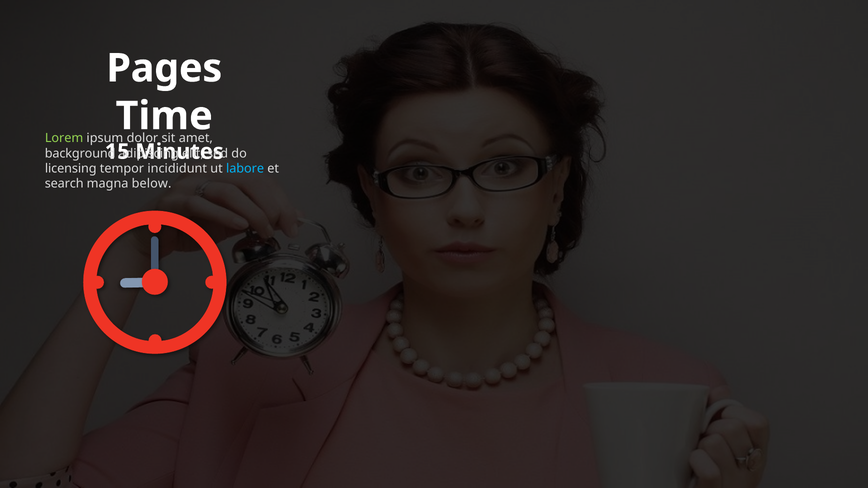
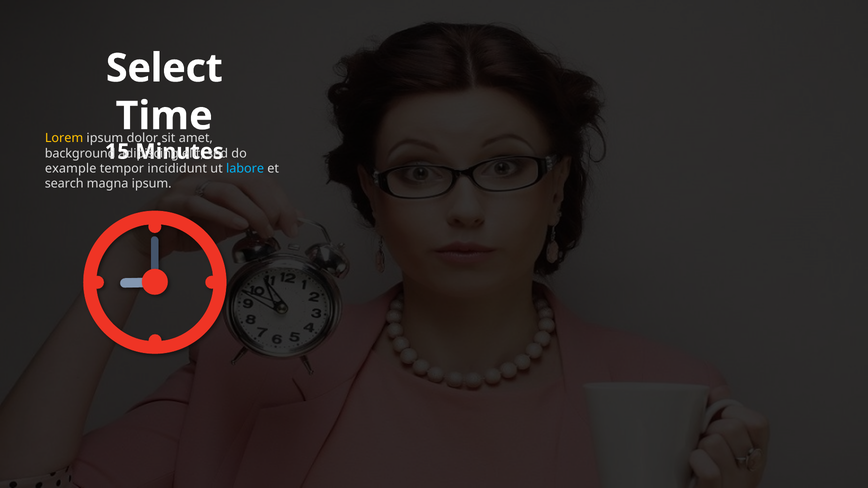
Pages: Pages -> Select
Lorem colour: light green -> yellow
licensing: licensing -> example
magna below: below -> ipsum
